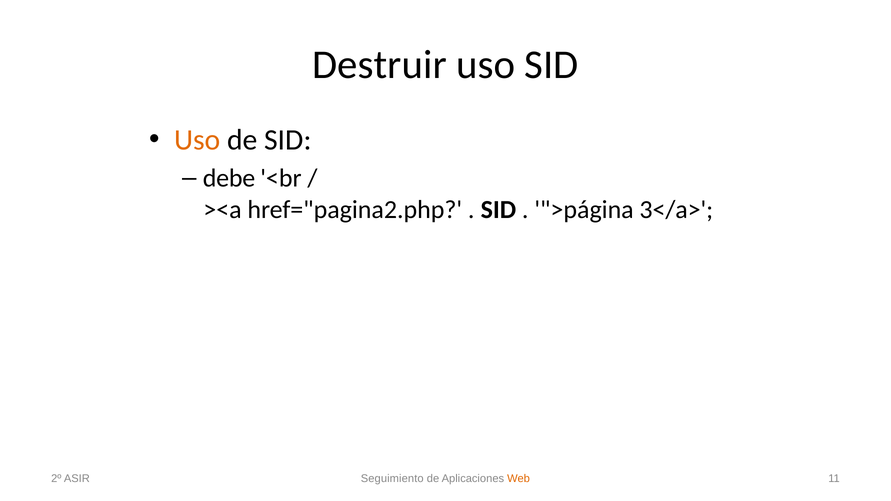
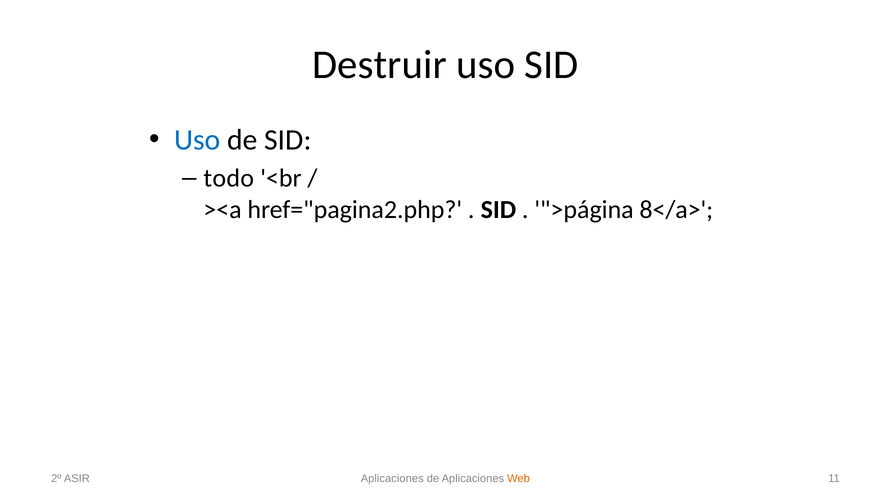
Uso at (197, 140) colour: orange -> blue
debe: debe -> todo
3</a>: 3</a> -> 8</a>
ASIR Seguimiento: Seguimiento -> Aplicaciones
